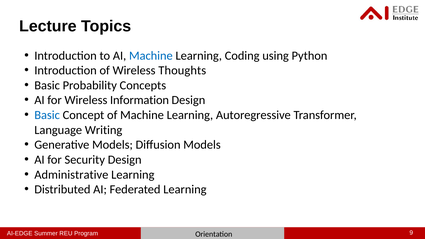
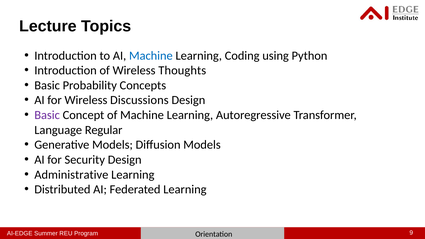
Information: Information -> Discussions
Basic at (47, 115) colour: blue -> purple
Writing: Writing -> Regular
